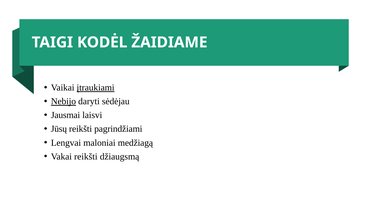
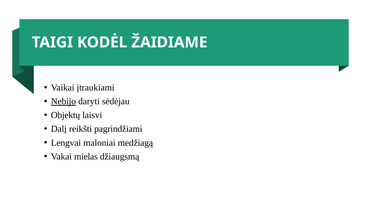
įtraukiami underline: present -> none
Jausmai: Jausmai -> Objektų
Jūsų: Jūsų -> Dalį
Vakai reikšti: reikšti -> mielas
